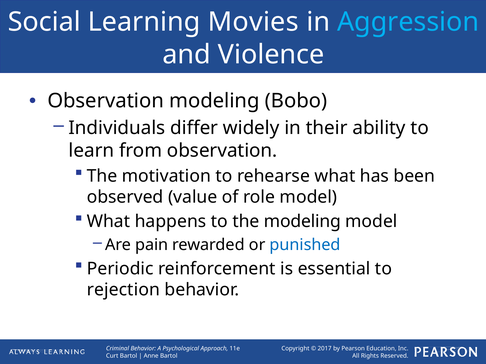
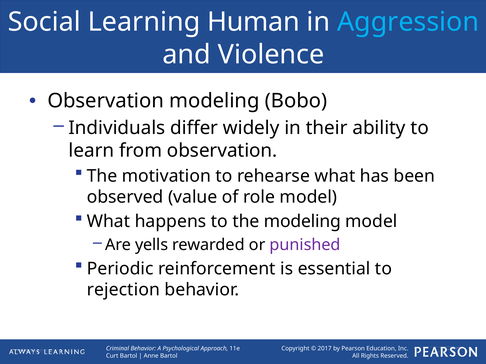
Movies: Movies -> Human
pain: pain -> yells
punished colour: blue -> purple
